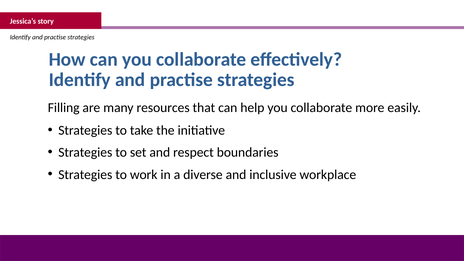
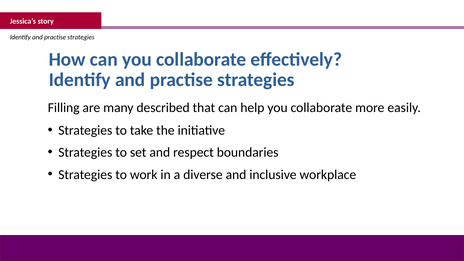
resources: resources -> described
